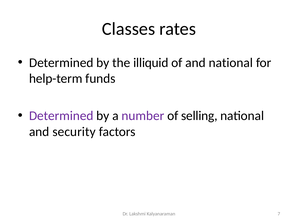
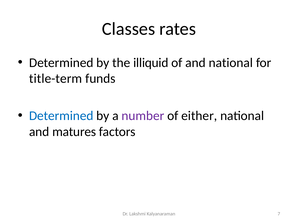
help-term: help-term -> title-term
Determined at (61, 116) colour: purple -> blue
selling: selling -> either
security: security -> matures
